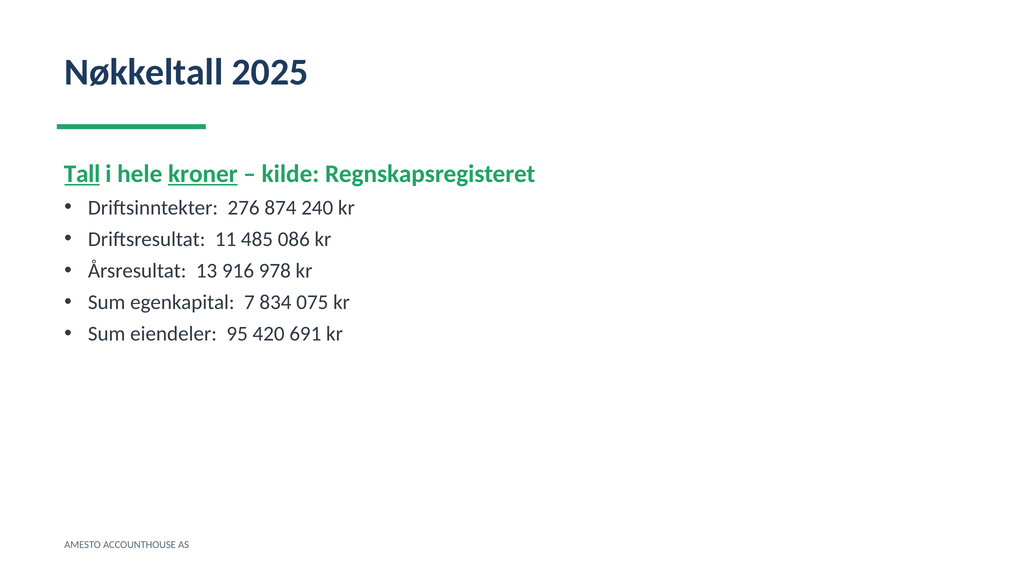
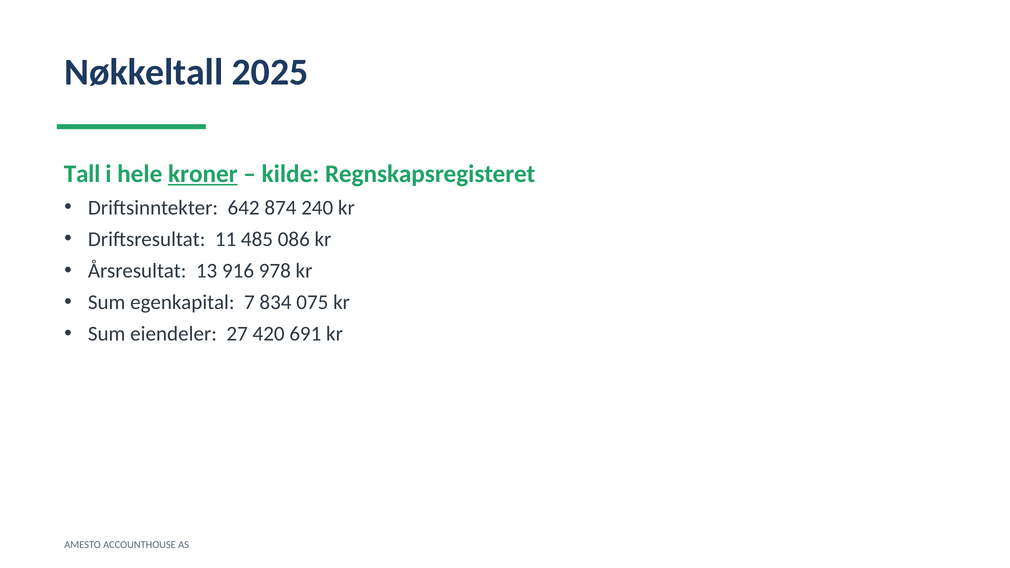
Tall underline: present -> none
276: 276 -> 642
95: 95 -> 27
